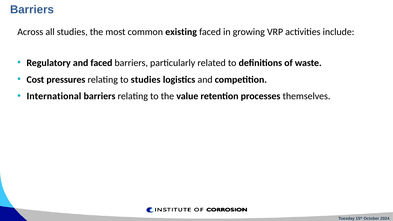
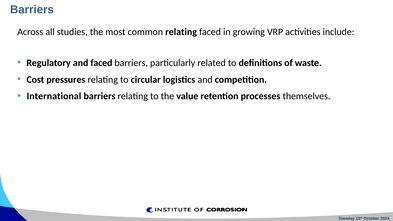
common existing: existing -> relating
to studies: studies -> circular
